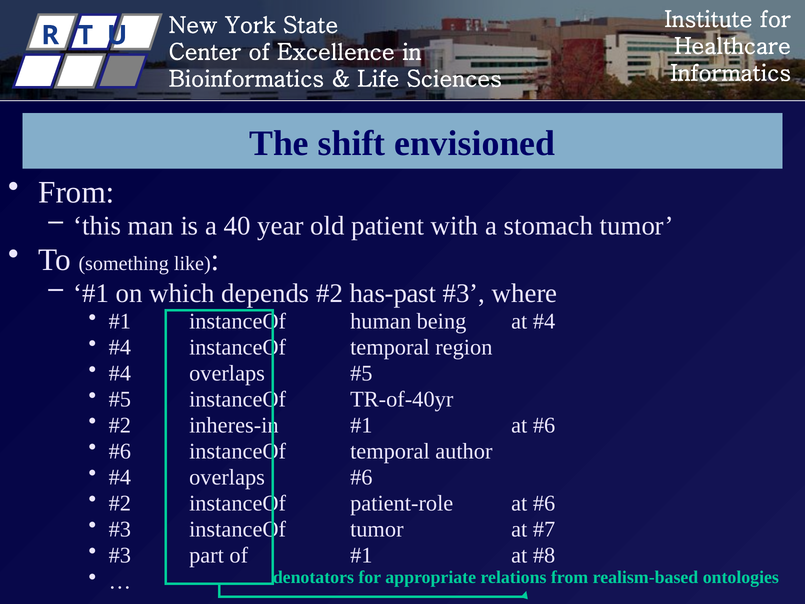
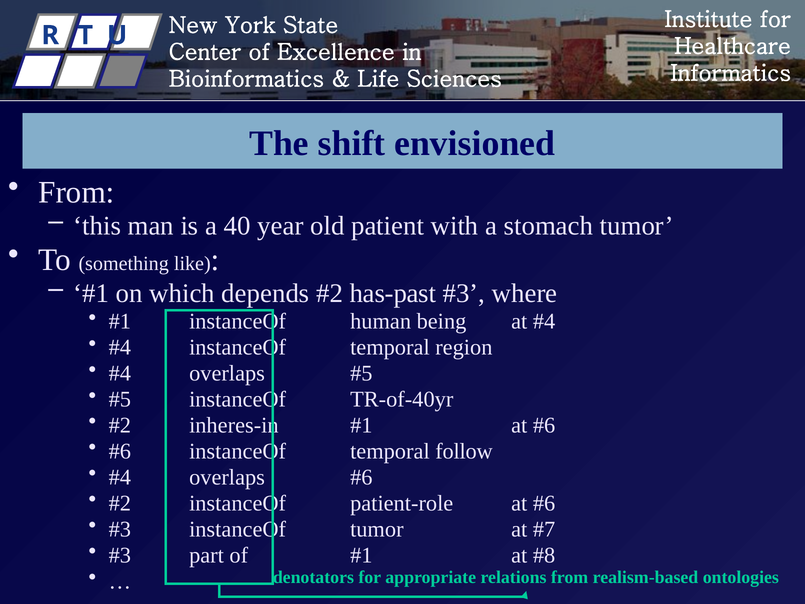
author: author -> follow
